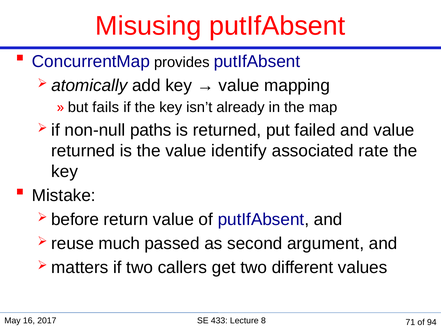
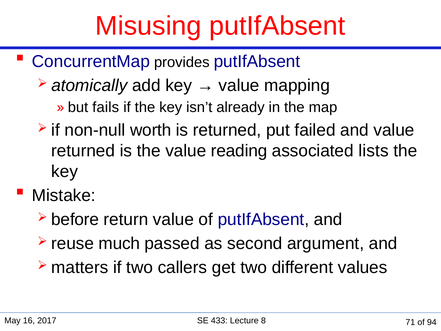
paths: paths -> worth
identify: identify -> reading
rate: rate -> lists
